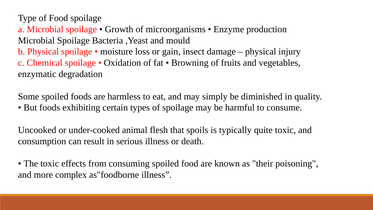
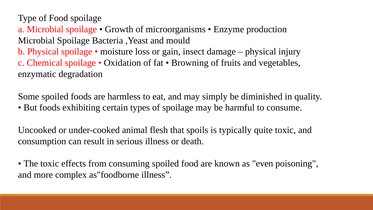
their: their -> even
